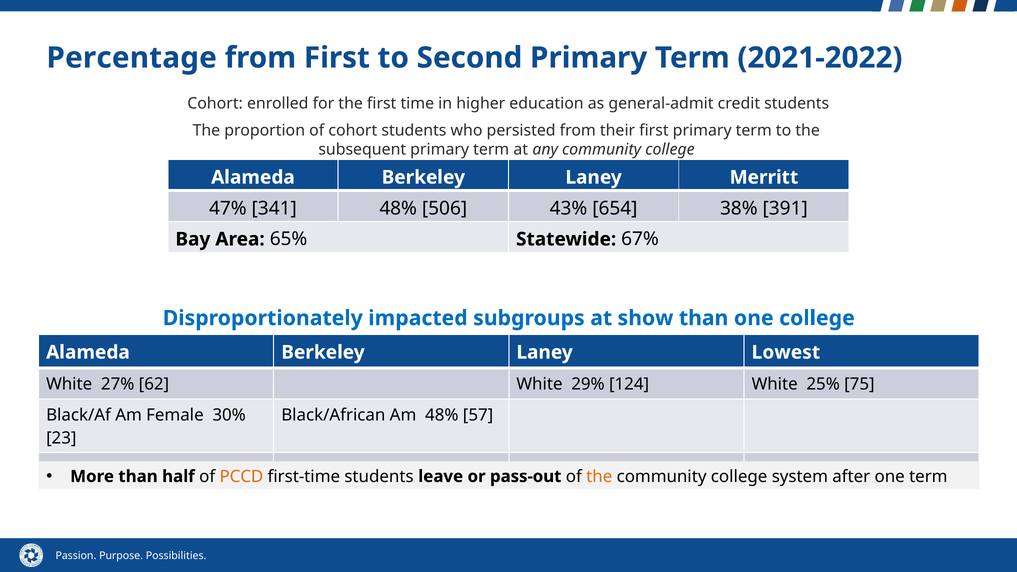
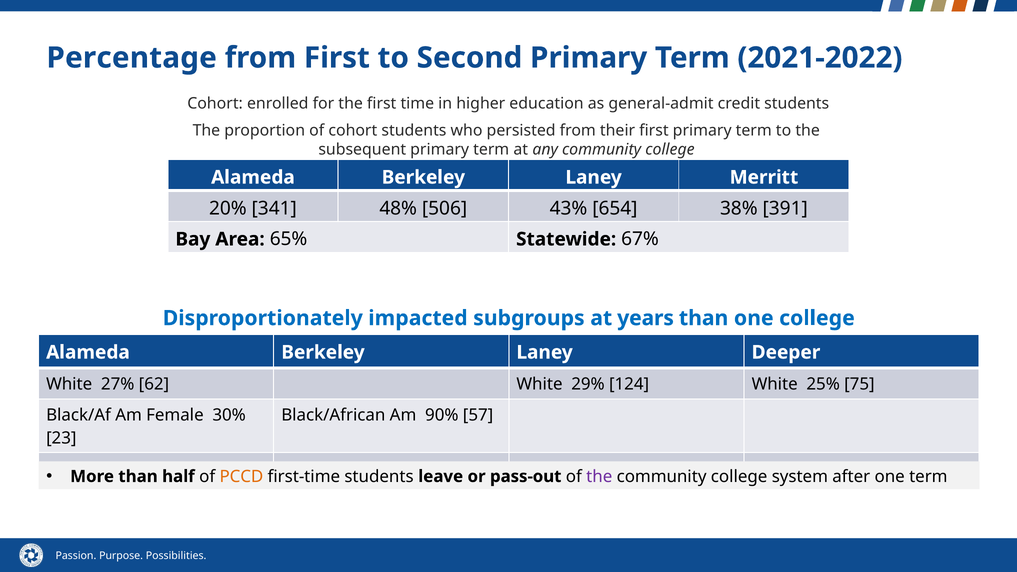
47%: 47% -> 20%
show: show -> years
Lowest: Lowest -> Deeper
Am 48%: 48% -> 90%
the at (599, 477) colour: orange -> purple
